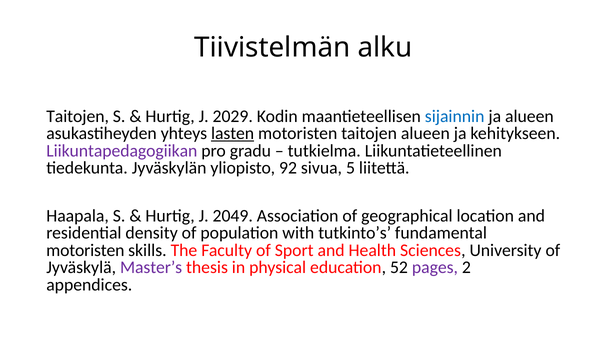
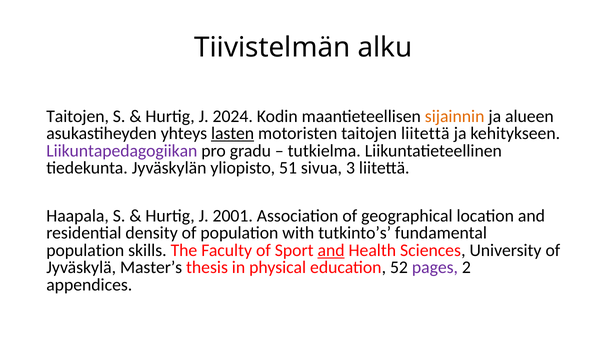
2029: 2029 -> 2024
sijainnin colour: blue -> orange
taitojen alueen: alueen -> liitettä
92: 92 -> 51
5: 5 -> 3
2049: 2049 -> 2001
motoristen at (85, 250): motoristen -> population
and at (331, 250) underline: none -> present
Master’s colour: purple -> black
